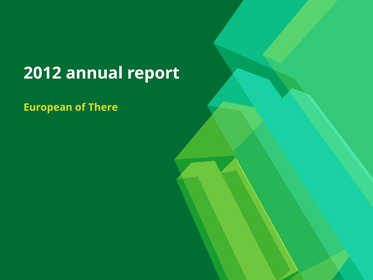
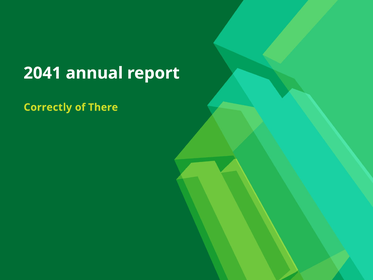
2012: 2012 -> 2041
European: European -> Correctly
